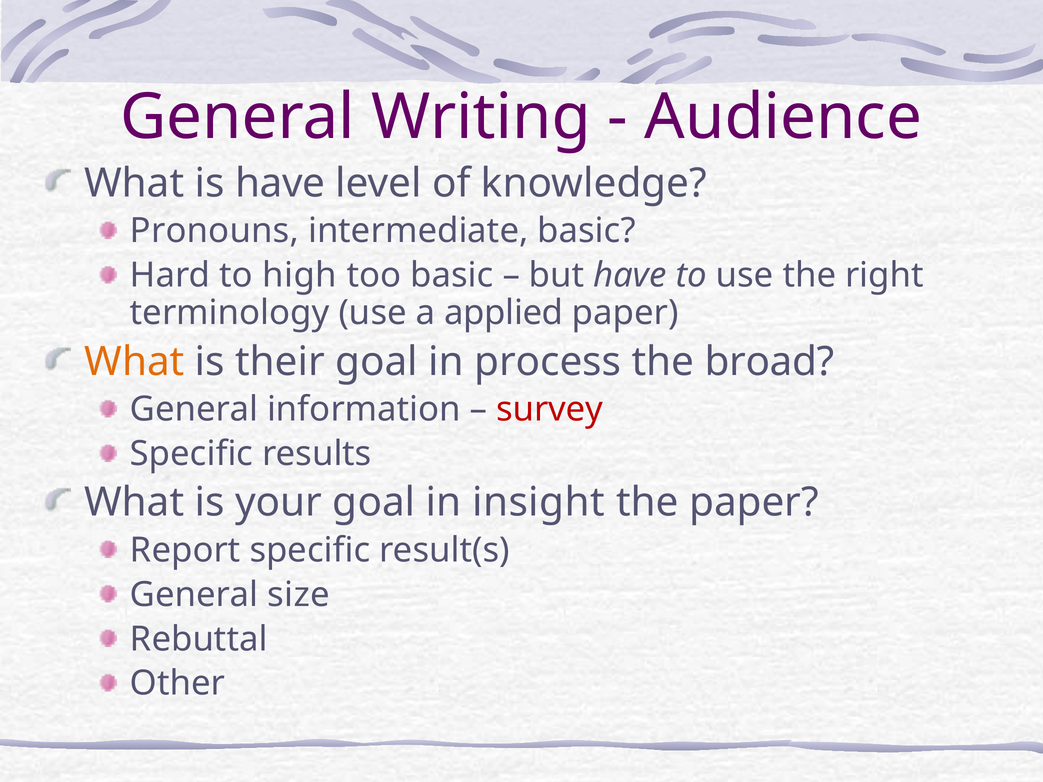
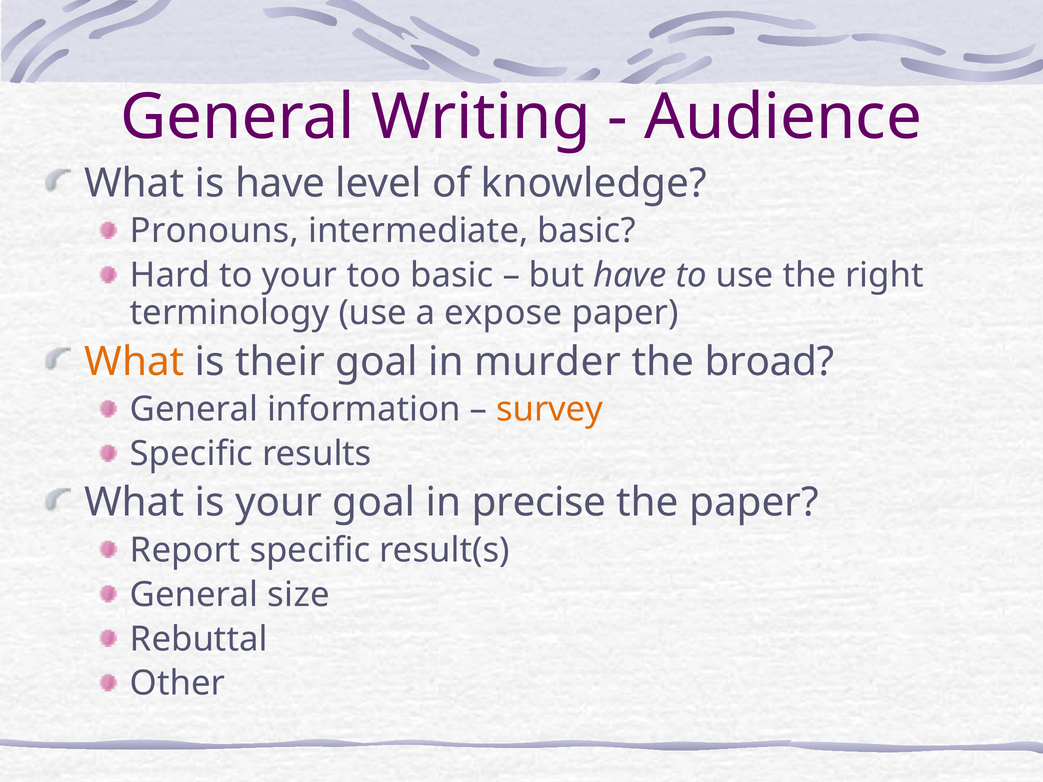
to high: high -> your
applied: applied -> expose
process: process -> murder
survey colour: red -> orange
insight: insight -> precise
